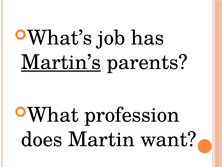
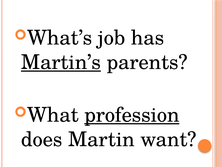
profession underline: none -> present
